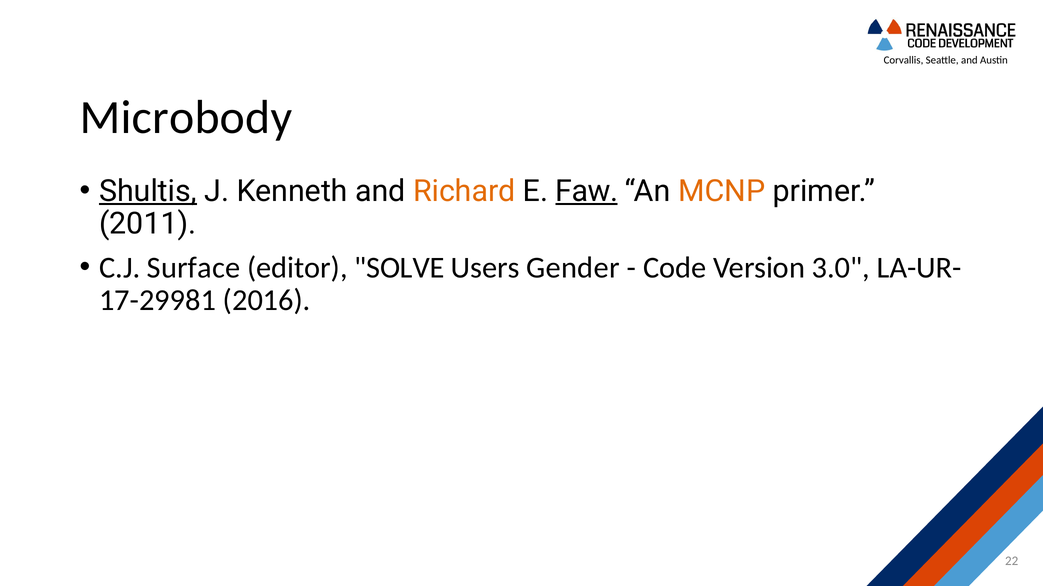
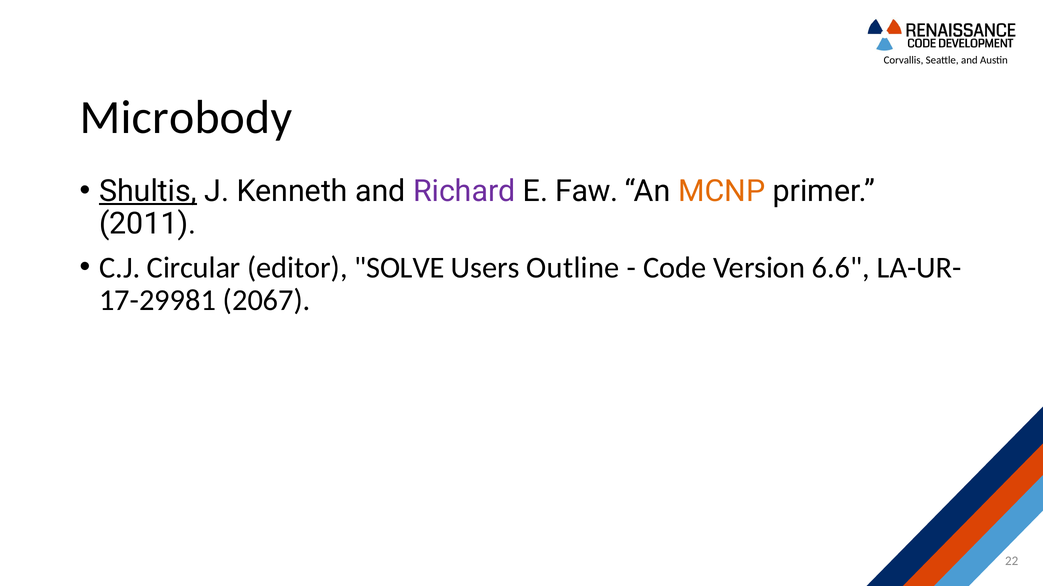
Richard colour: orange -> purple
Faw underline: present -> none
Surface: Surface -> Circular
Gender: Gender -> Outline
3.0: 3.0 -> 6.6
2016: 2016 -> 2067
